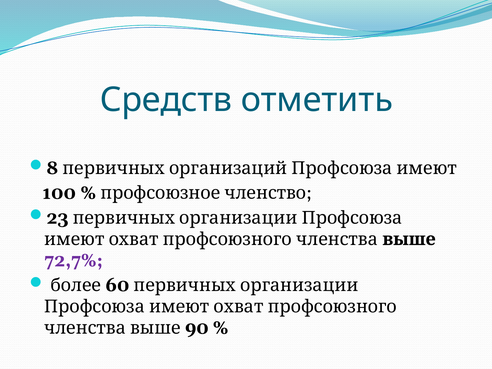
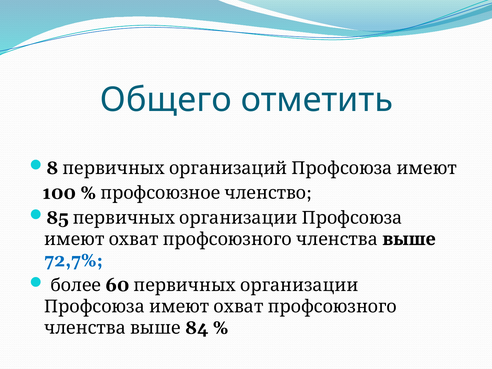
Средств: Средств -> Общего
23: 23 -> 85
72,7% colour: purple -> blue
90: 90 -> 84
